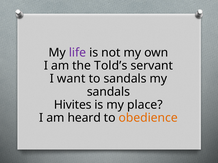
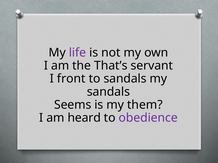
Told’s: Told’s -> That’s
want: want -> front
Hivites: Hivites -> Seems
place: place -> them
obedience colour: orange -> purple
